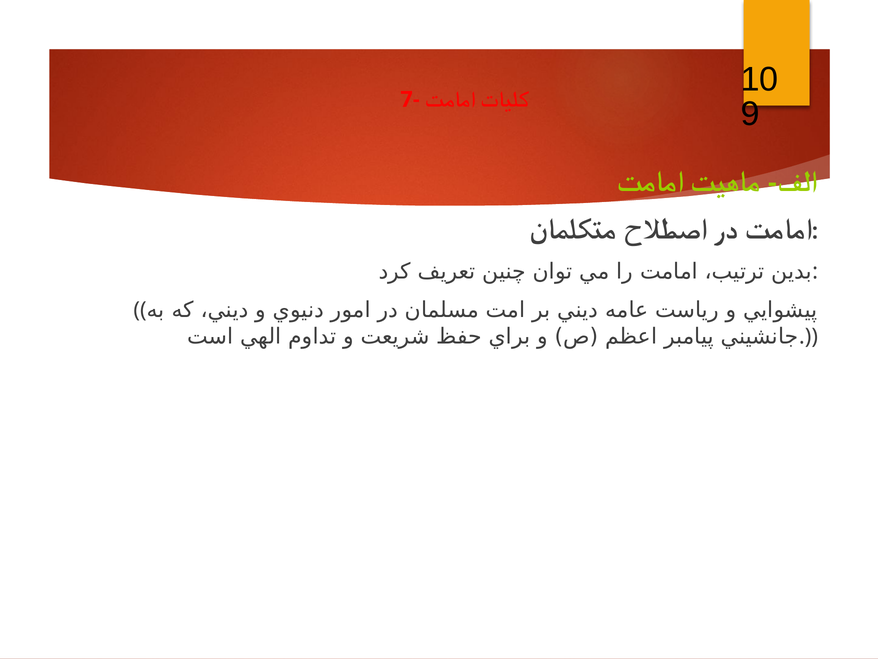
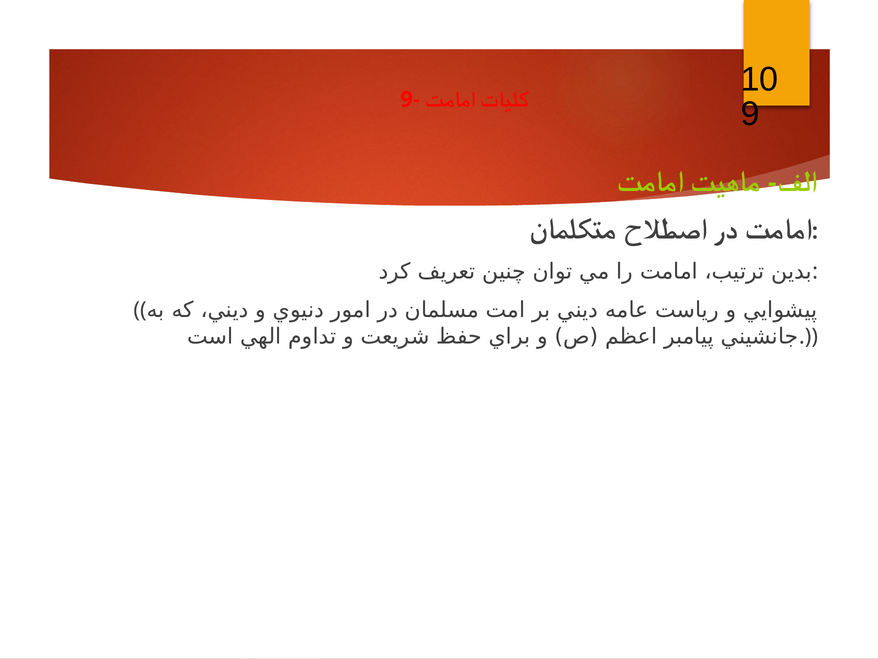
7-: 7- -> 9-
